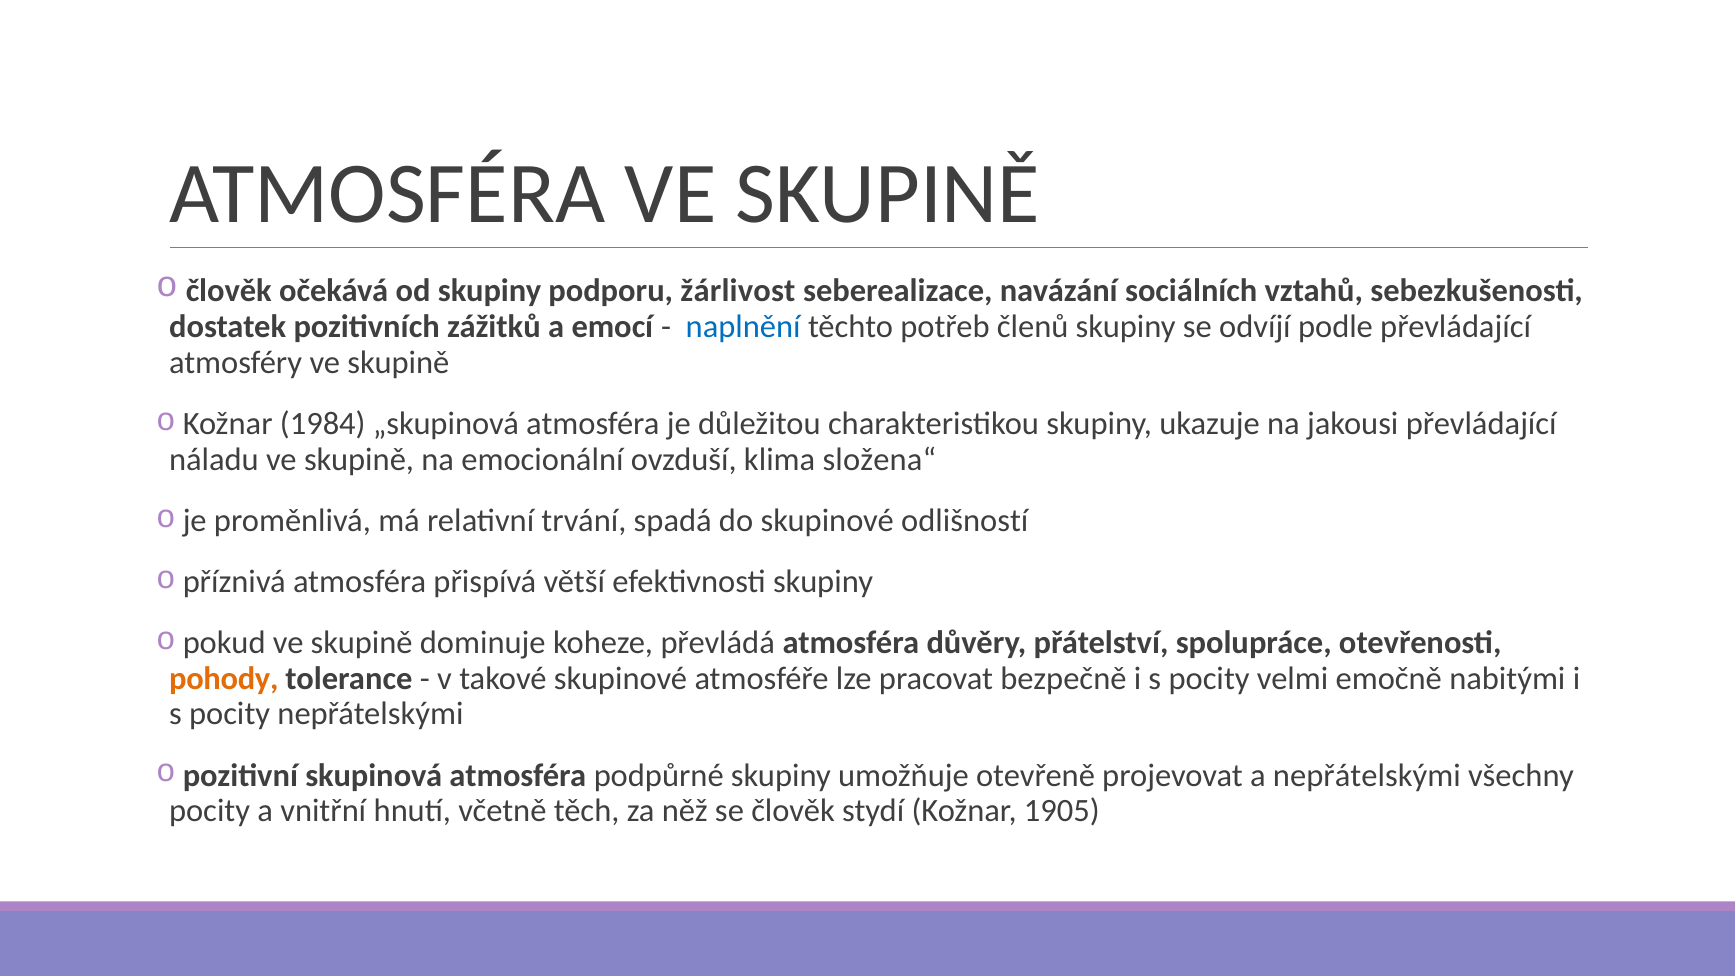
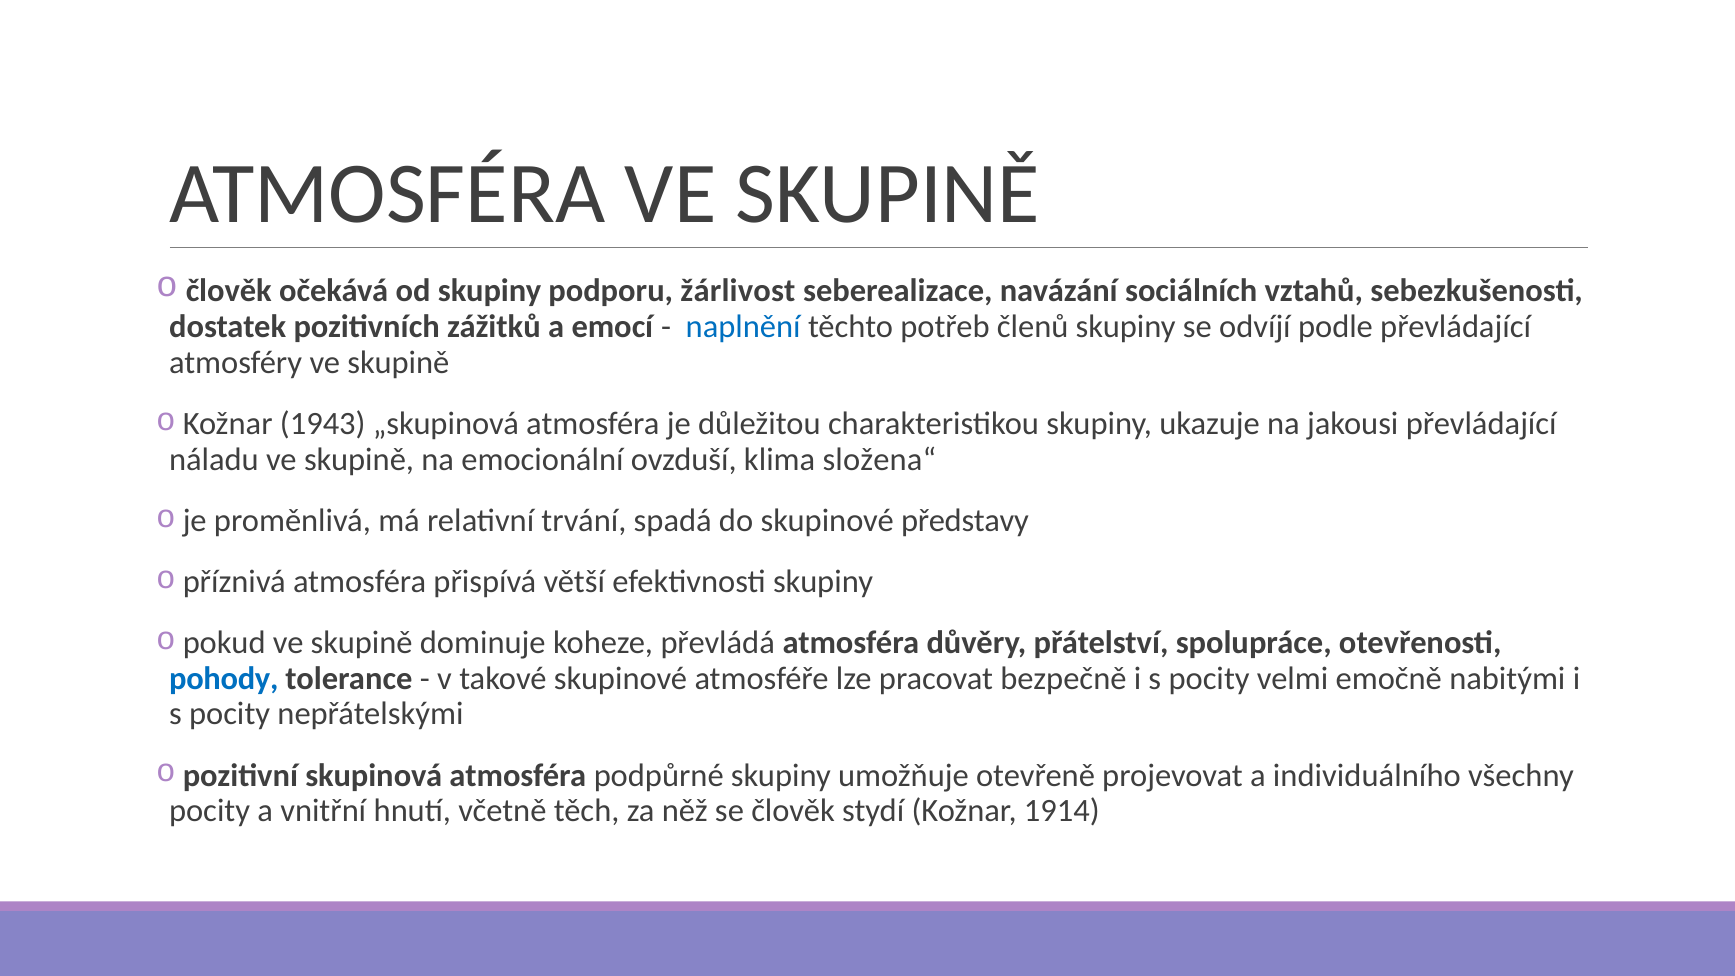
1984: 1984 -> 1943
odlišností: odlišností -> představy
pohody colour: orange -> blue
a nepřátelskými: nepřátelskými -> individuálního
1905: 1905 -> 1914
